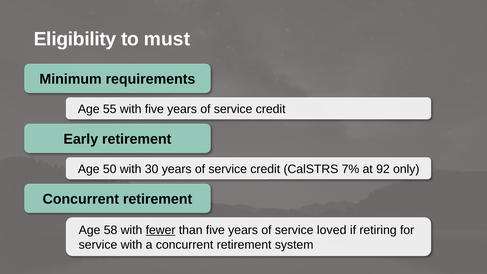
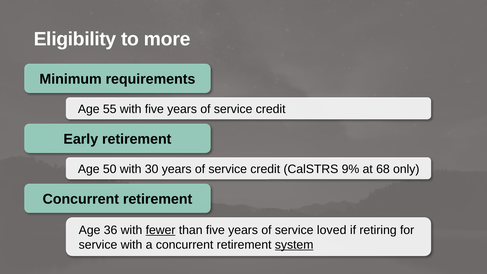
must: must -> more
7%: 7% -> 9%
92: 92 -> 68
58: 58 -> 36
system underline: none -> present
